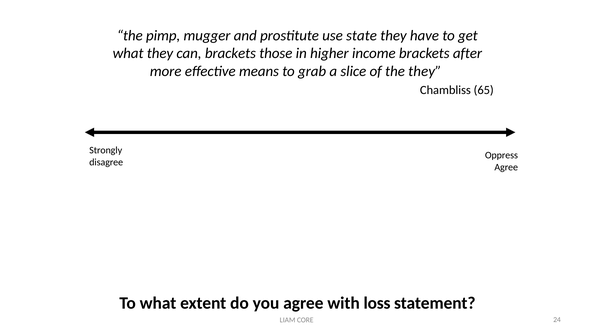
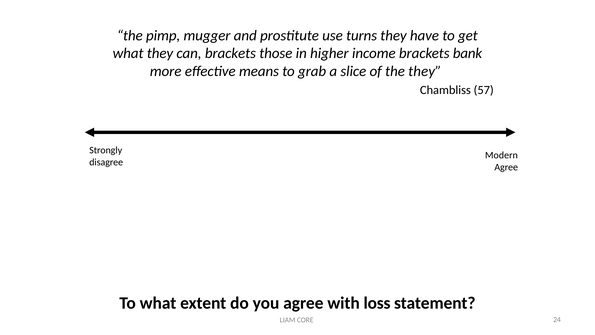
state: state -> turns
after: after -> bank
65: 65 -> 57
Oppress: Oppress -> Modern
